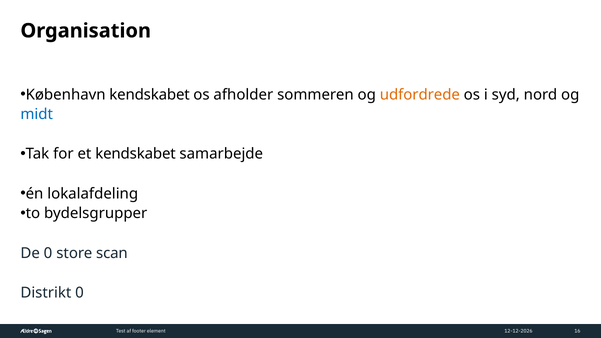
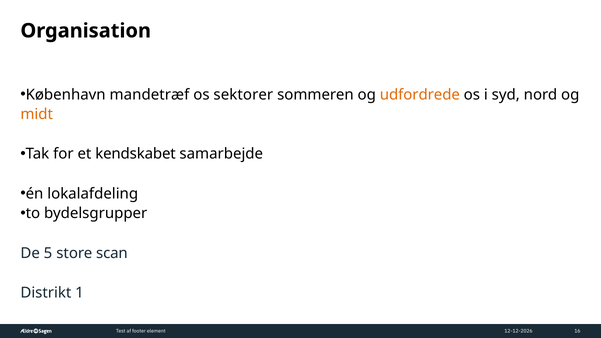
København kendskabet: kendskabet -> mandetræf
afholder: afholder -> sektorer
midt colour: blue -> orange
De 0: 0 -> 5
Distrikt 0: 0 -> 1
